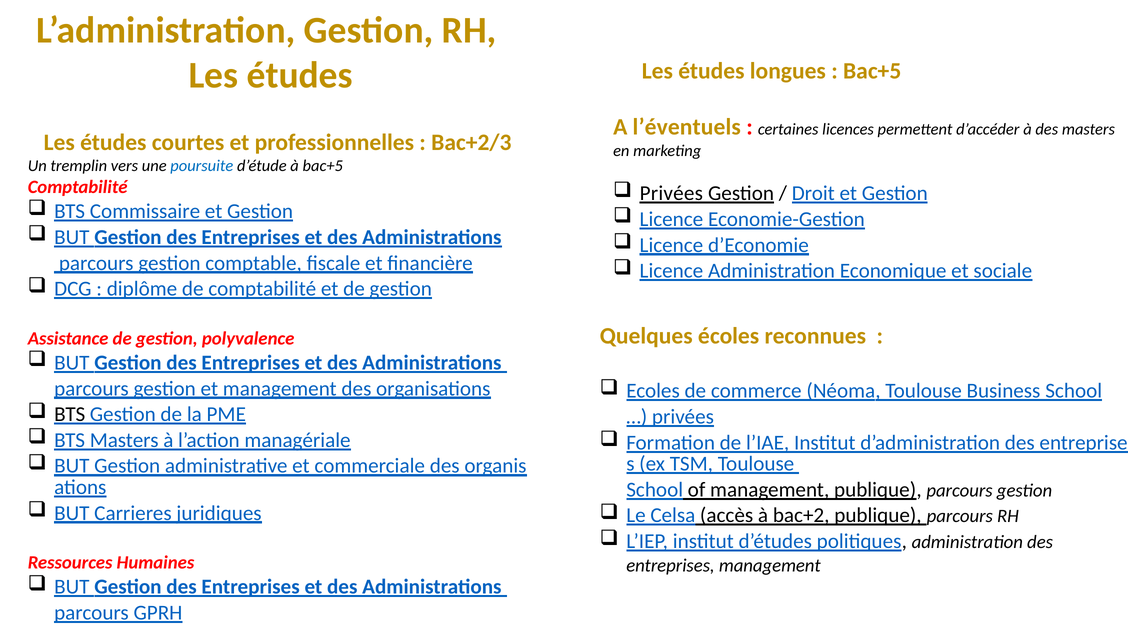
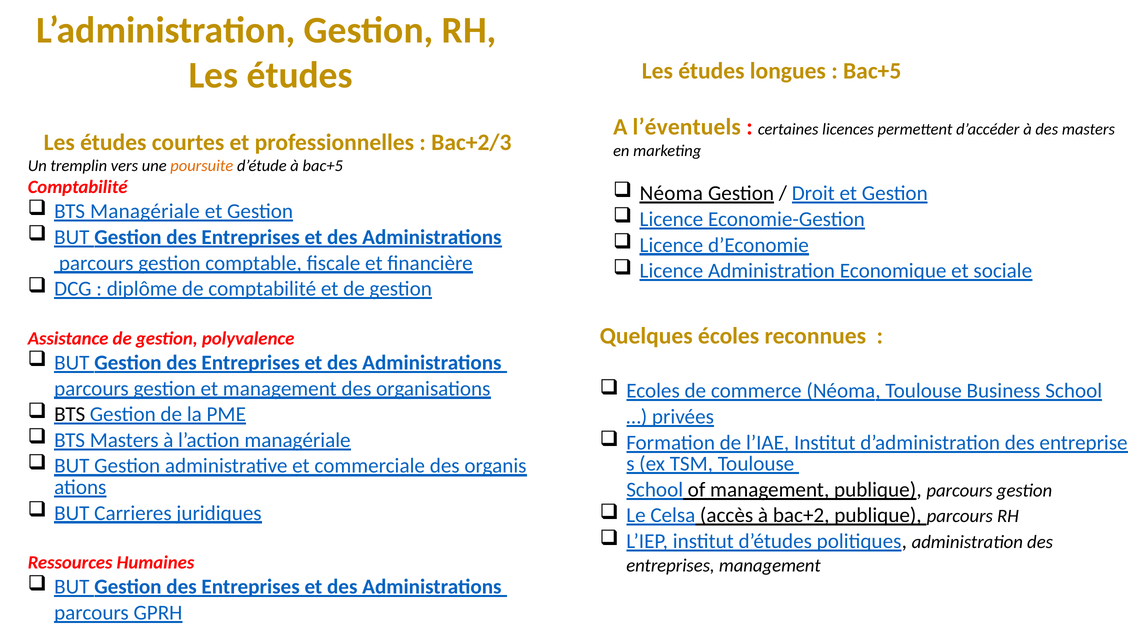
poursuite colour: blue -> orange
Privées at (671, 193): Privées -> Néoma
BTS Commissaire: Commissaire -> Managériale
